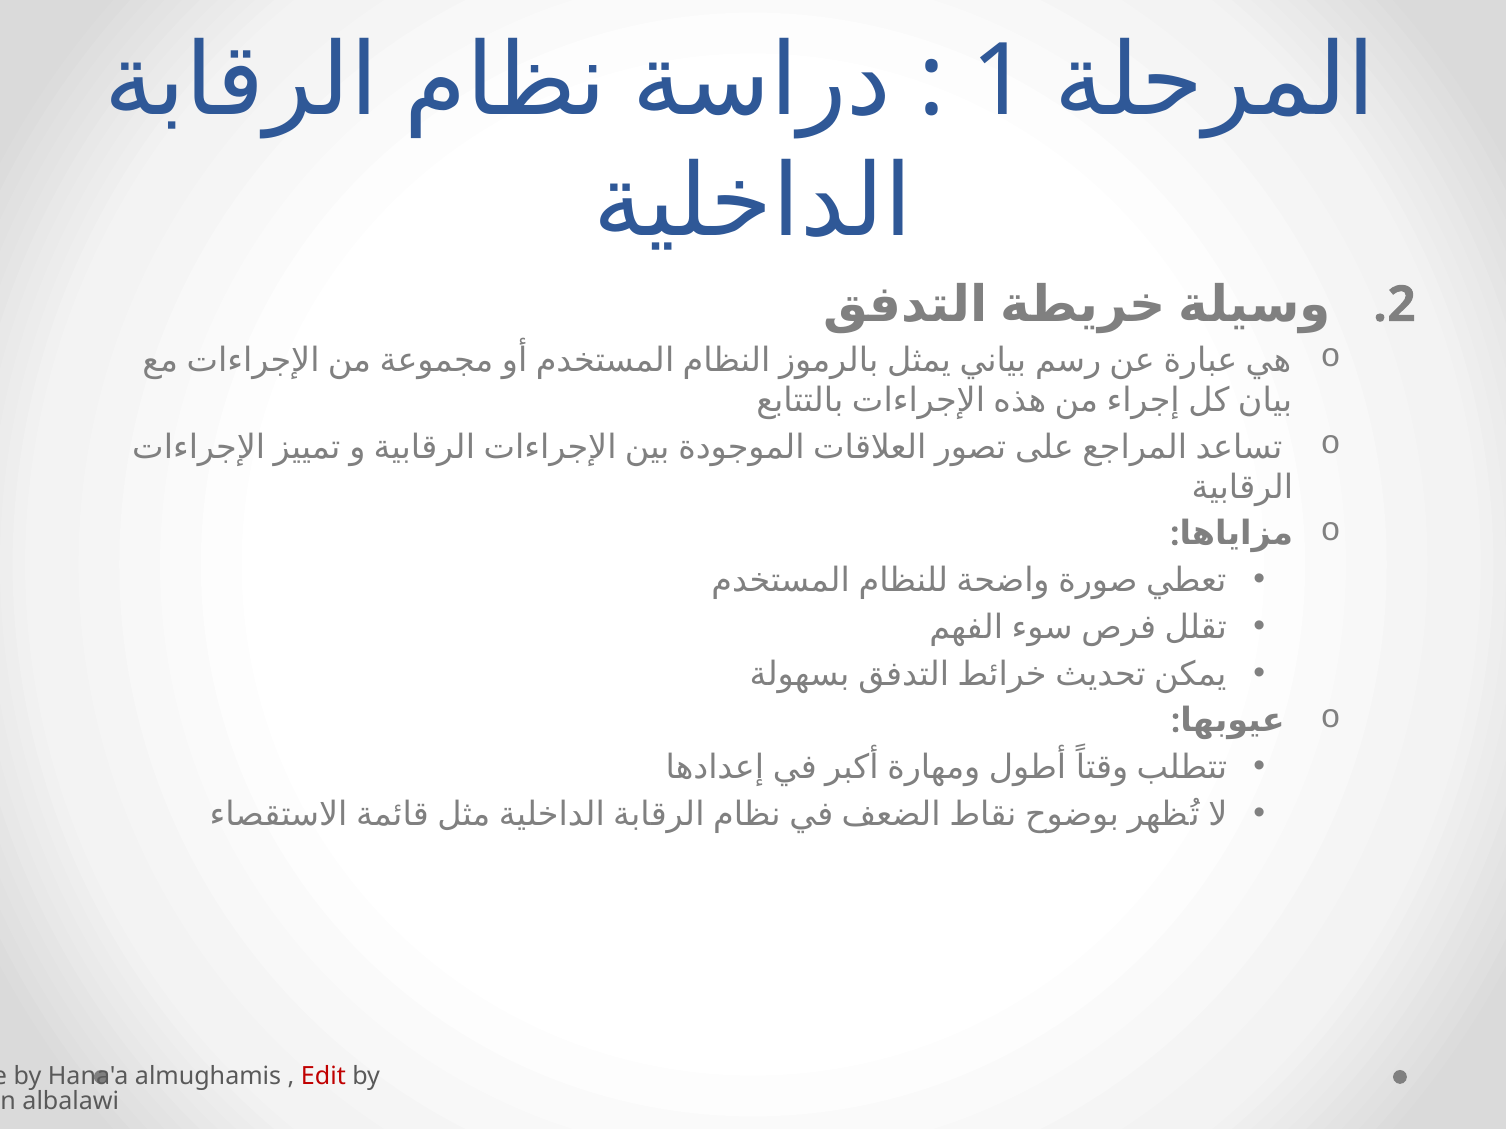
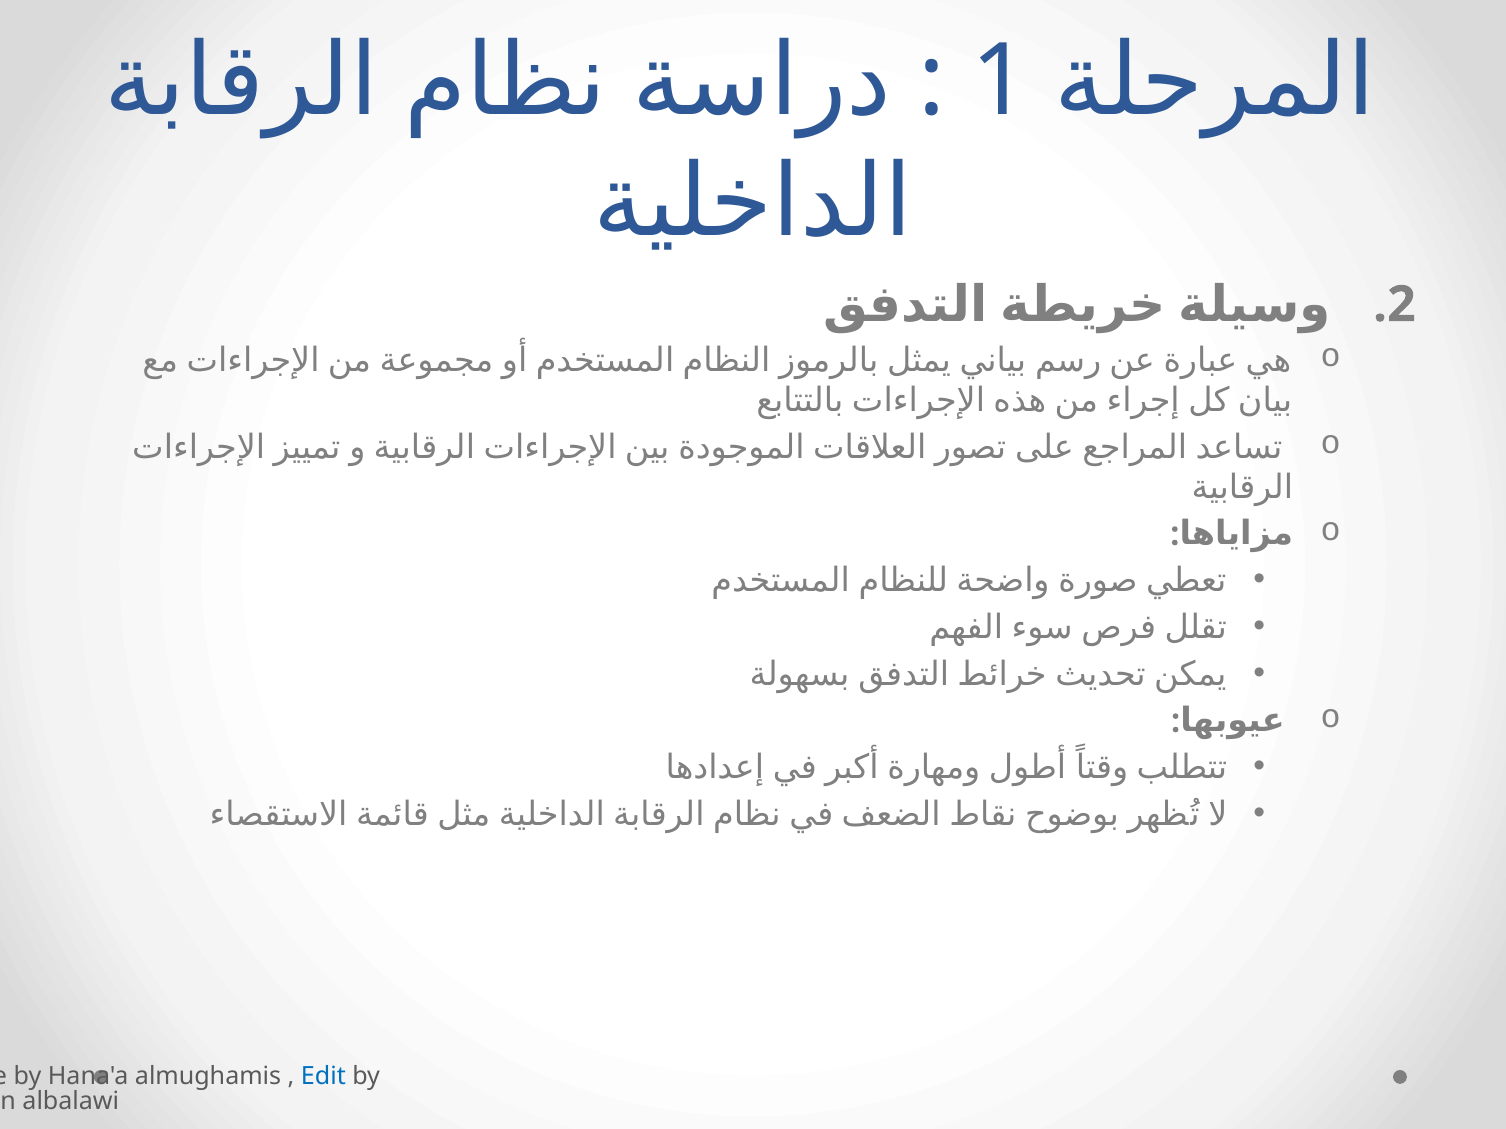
Edit colour: red -> blue
